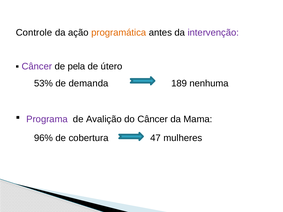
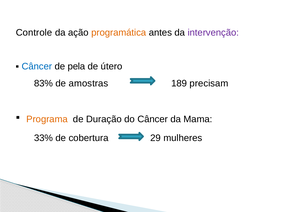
Câncer at (37, 67) colour: purple -> blue
53%: 53% -> 83%
demanda: demanda -> amostras
nenhuma: nenhuma -> precisam
Programa colour: purple -> orange
Avalição: Avalição -> Duração
96%: 96% -> 33%
47: 47 -> 29
